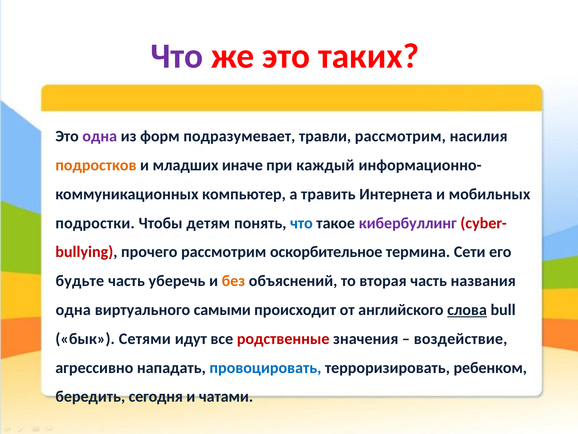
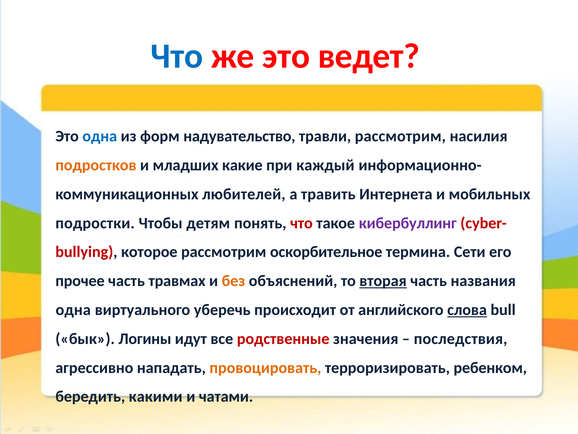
Что at (177, 56) colour: purple -> blue
таких: таких -> ведет
одна at (100, 136) colour: purple -> blue
подразумевает: подразумевает -> надувательство
иначе: иначе -> какие
компьютер: компьютер -> любителей
что at (301, 223) colour: blue -> red
прочего: прочего -> которое
будьте: будьте -> прочее
уберечь: уберечь -> травмах
вторая underline: none -> present
самыми: самыми -> уберечь
Сетями: Сетями -> Логины
воздействие: воздействие -> последствия
провоцировать colour: blue -> orange
сегодня: сегодня -> какими
